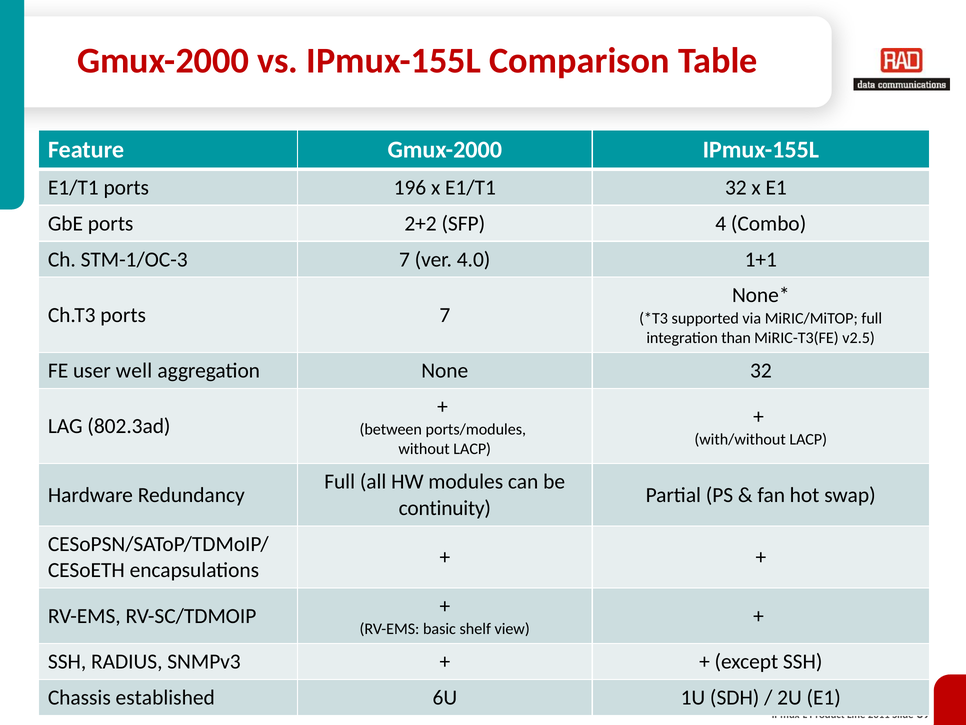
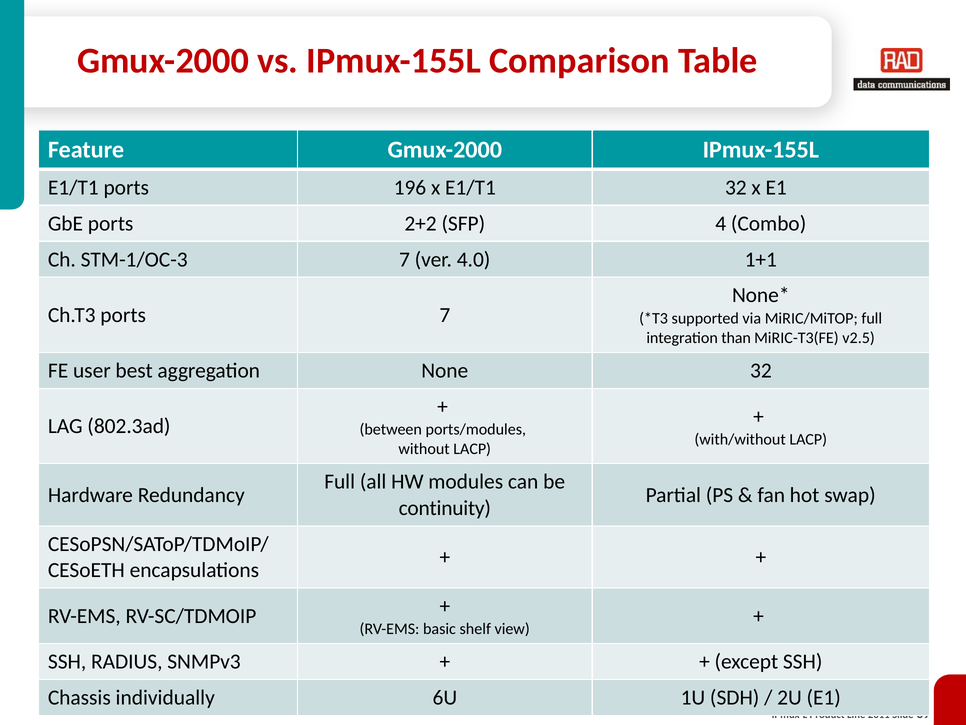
well: well -> best
established: established -> individually
